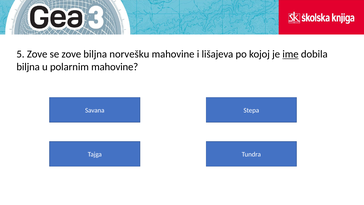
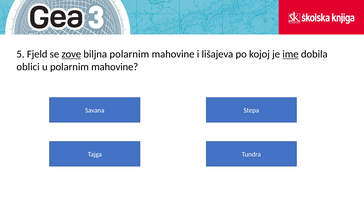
5 Zove: Zove -> Fjeld
zove at (71, 54) underline: none -> present
biljna norvešku: norvešku -> polarnim
biljna at (28, 67): biljna -> oblici
